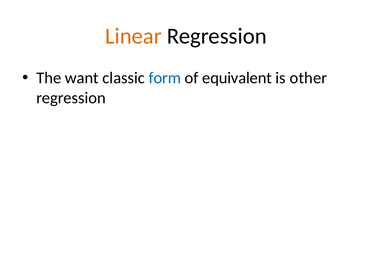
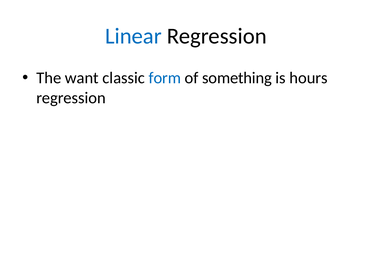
Linear colour: orange -> blue
equivalent: equivalent -> something
other: other -> hours
